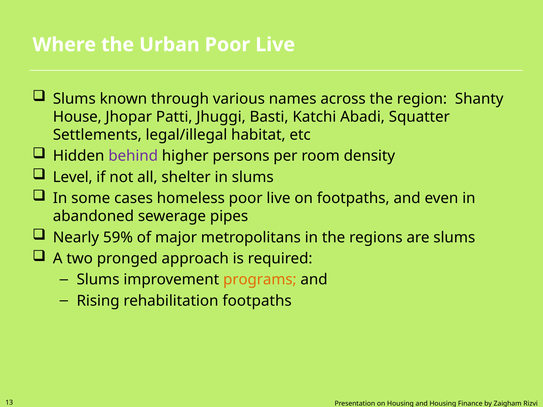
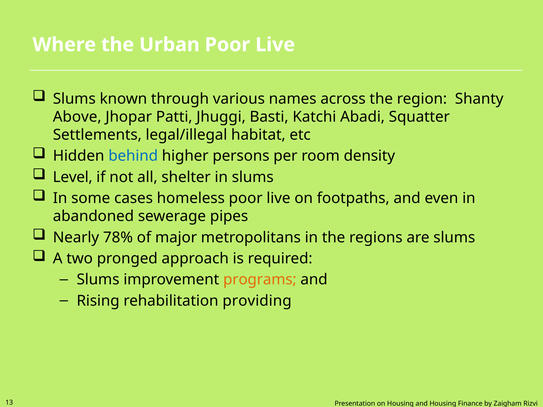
House: House -> Above
behind colour: purple -> blue
59%: 59% -> 78%
rehabilitation footpaths: footpaths -> providing
